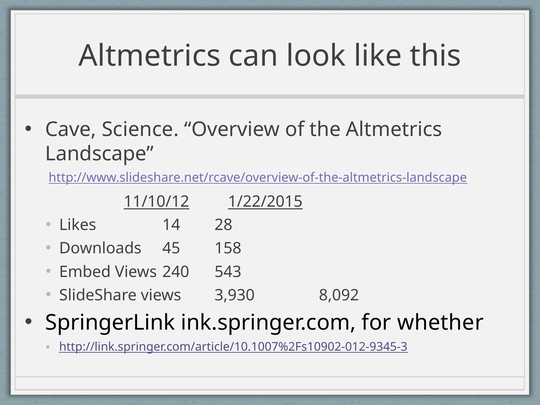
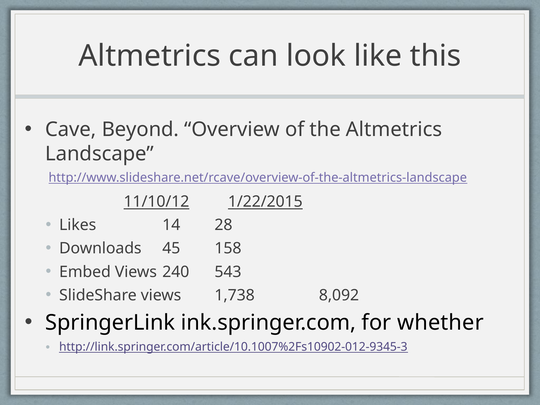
Science: Science -> Beyond
3,930: 3,930 -> 1,738
